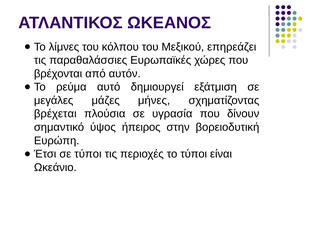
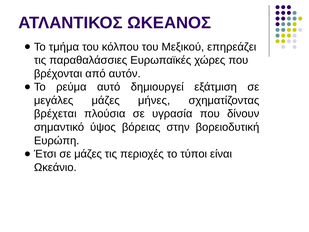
λίμνες: λίμνες -> τμήμα
ήπειρος: ήπειρος -> βόρειας
σε τύποι: τύποι -> μάζες
